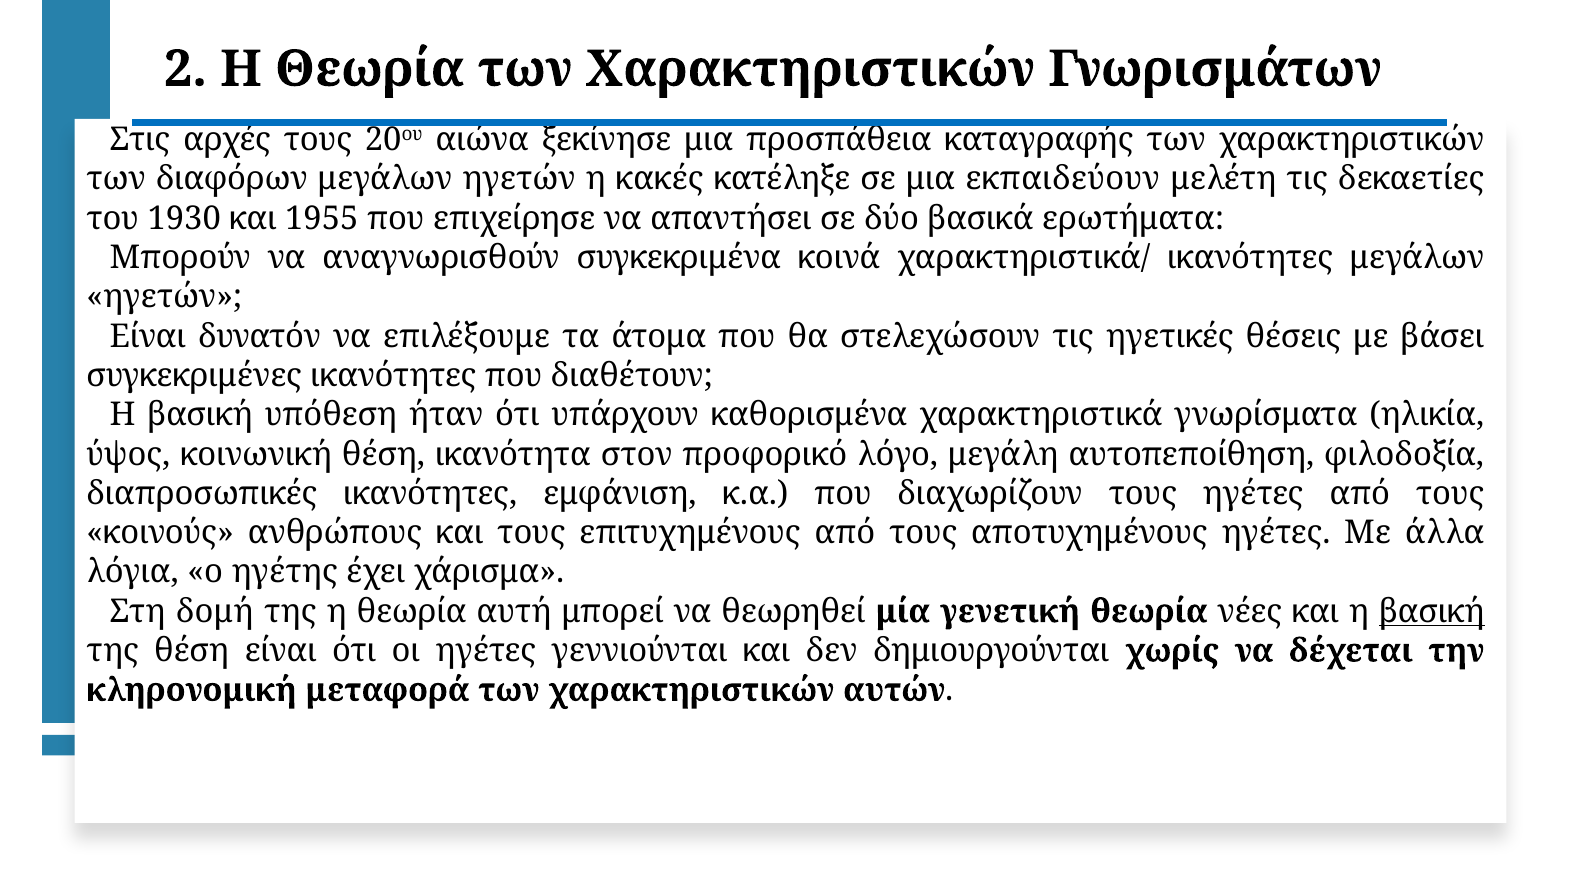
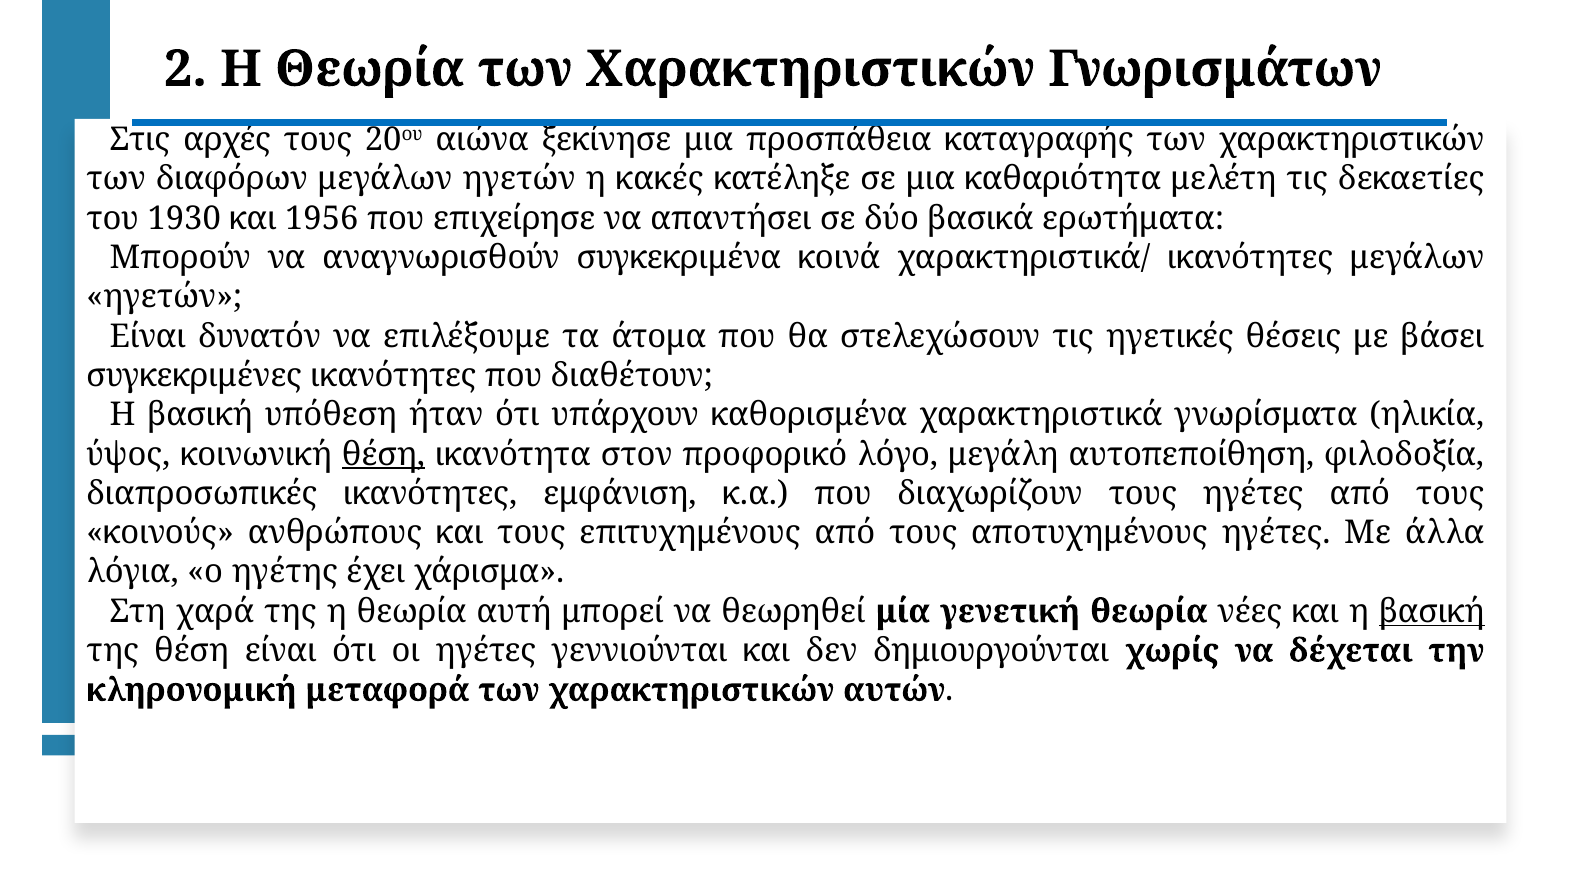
εκπαιδεύουν: εκπαιδεύουν -> καθαριότητα
1955: 1955 -> 1956
θέση at (383, 454) underline: none -> present
δομή: δομή -> χαρά
